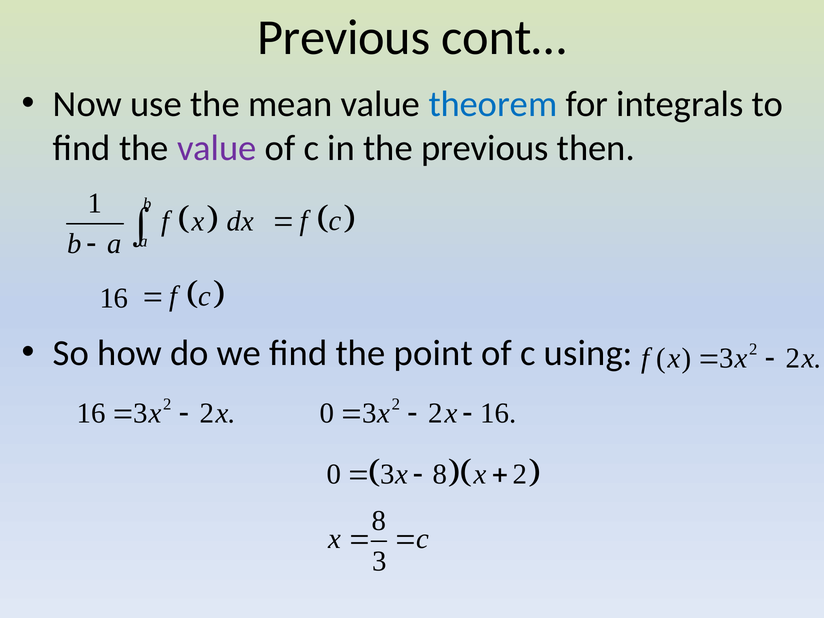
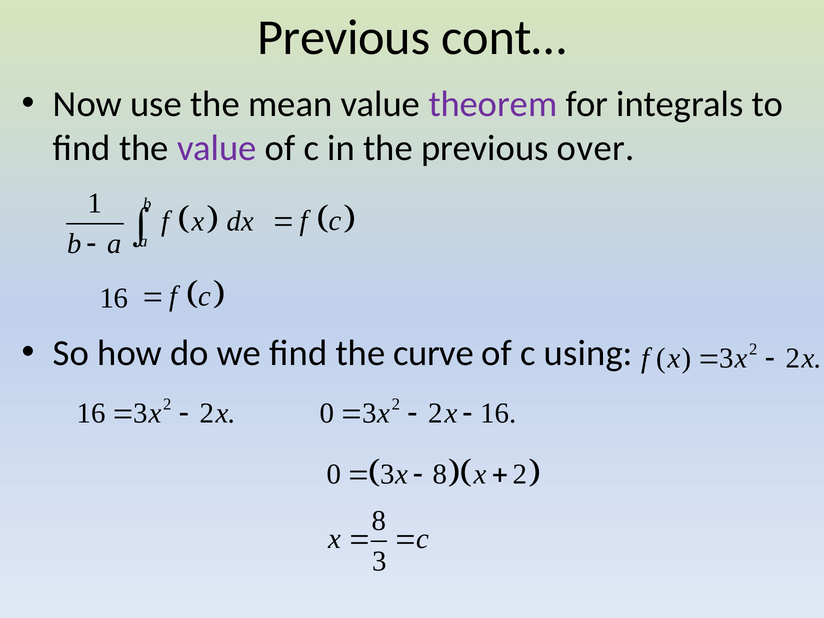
theorem colour: blue -> purple
then: then -> over
point: point -> curve
